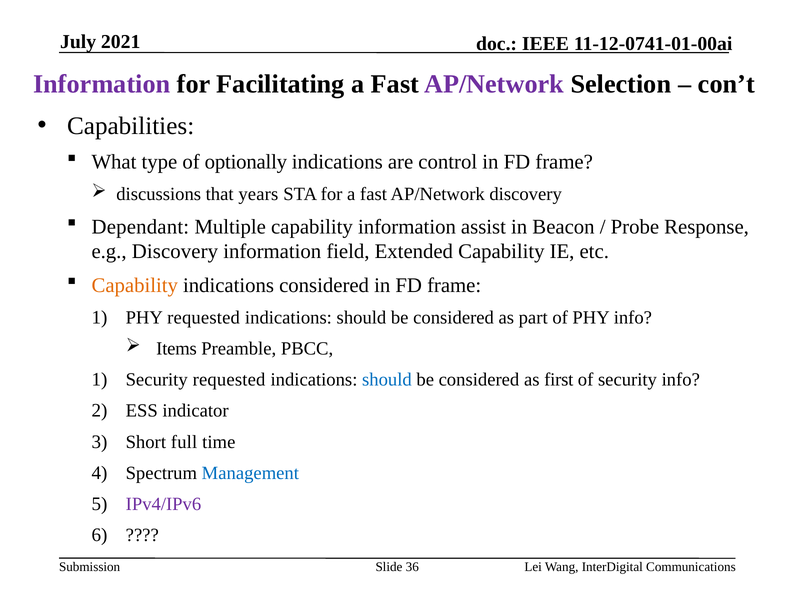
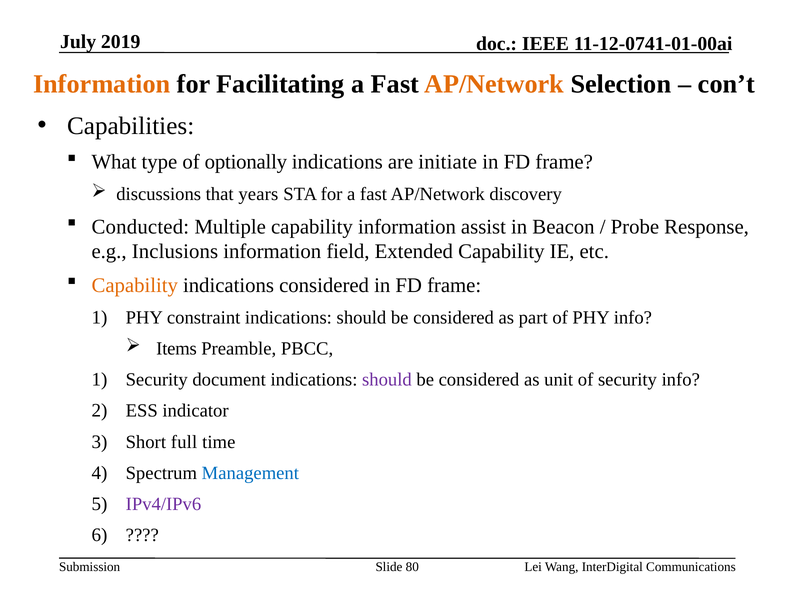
2021: 2021 -> 2019
Information at (102, 84) colour: purple -> orange
AP/Network at (494, 84) colour: purple -> orange
control: control -> initiate
Dependant: Dependant -> Conducted
e.g Discovery: Discovery -> Inclusions
PHY requested: requested -> constraint
Security requested: requested -> document
should at (387, 380) colour: blue -> purple
first: first -> unit
36: 36 -> 80
